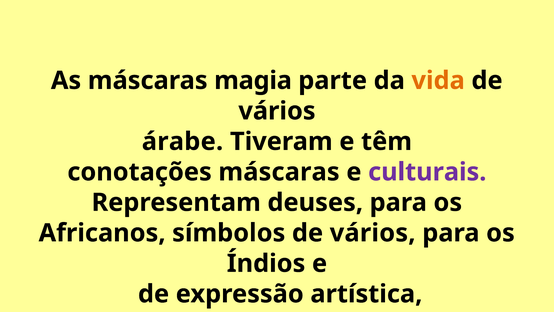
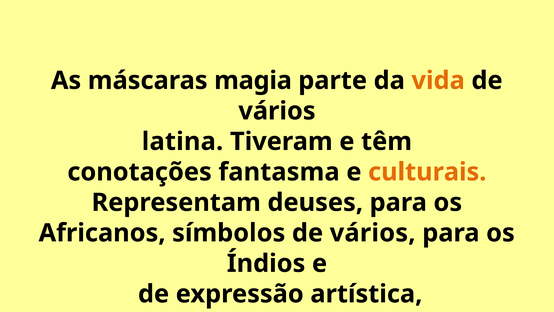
árabe: árabe -> latina
conotações máscaras: máscaras -> fantasma
culturais colour: purple -> orange
